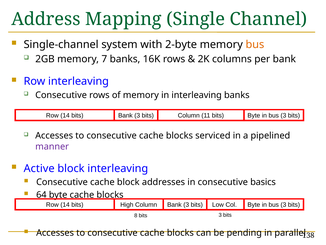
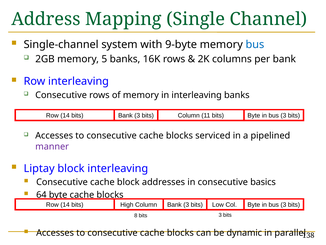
2-byte: 2-byte -> 9-byte
bus at (255, 44) colour: orange -> blue
7: 7 -> 5
Active: Active -> Liptay
pending: pending -> dynamic
